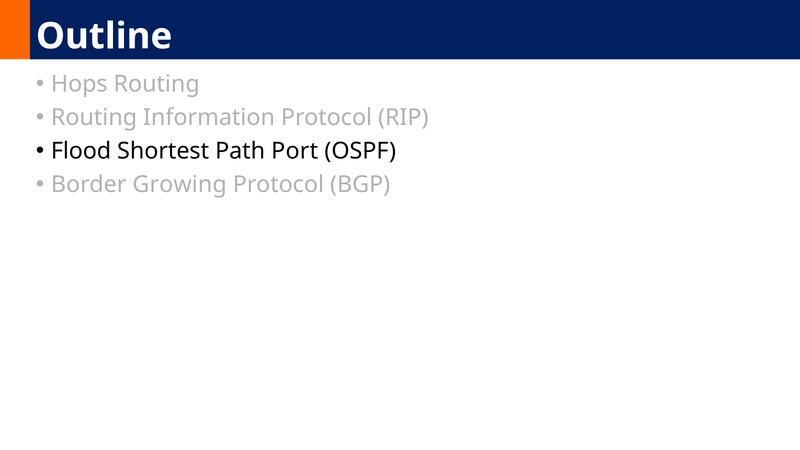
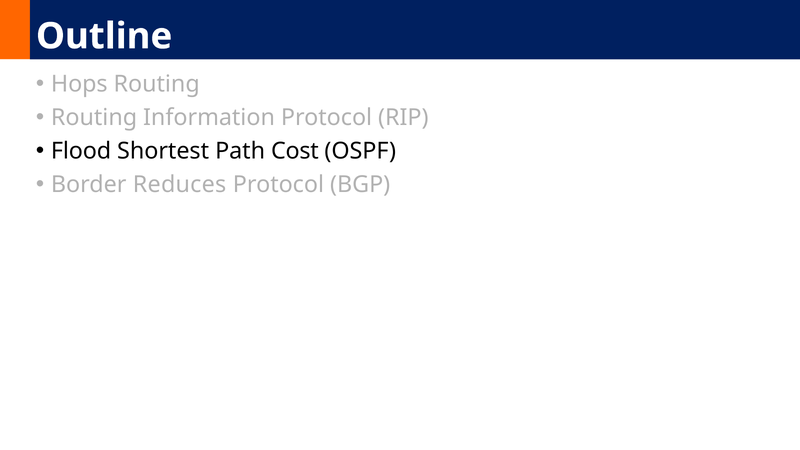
Port: Port -> Cost
Growing: Growing -> Reduces
